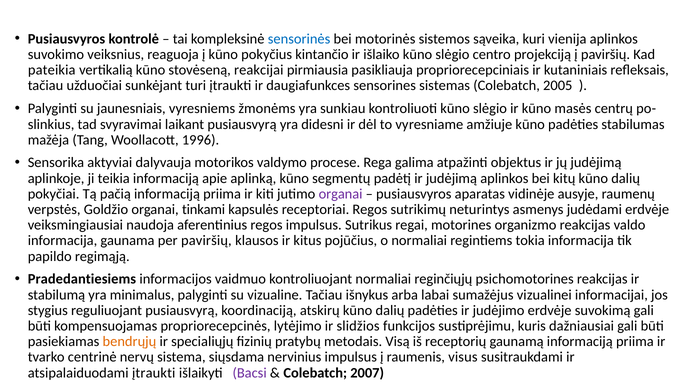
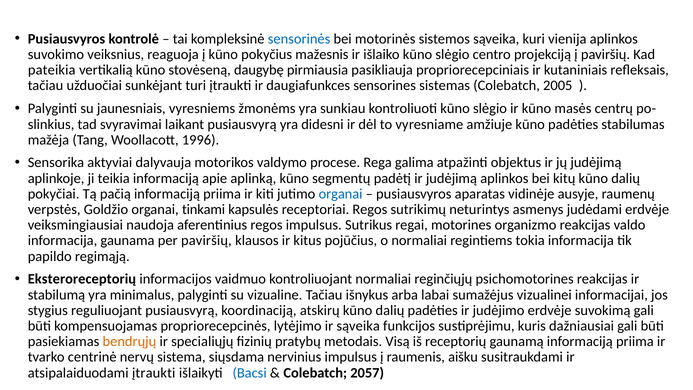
kintančio: kintančio -> mažesnis
reakcijai: reakcijai -> daugybę
organai at (341, 194) colour: purple -> blue
Pradedantiesiems: Pradedantiesiems -> Eksteroreceptorių
ir slidžios: slidžios -> sąveika
visus: visus -> aišku
Bacsi colour: purple -> blue
2007: 2007 -> 2057
